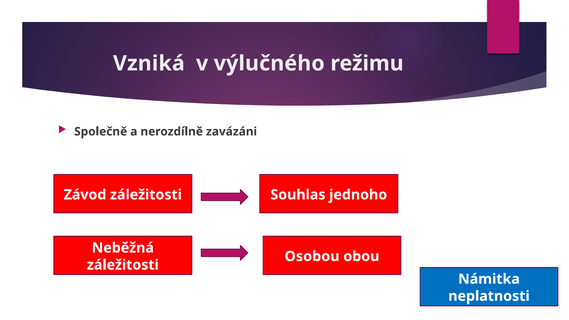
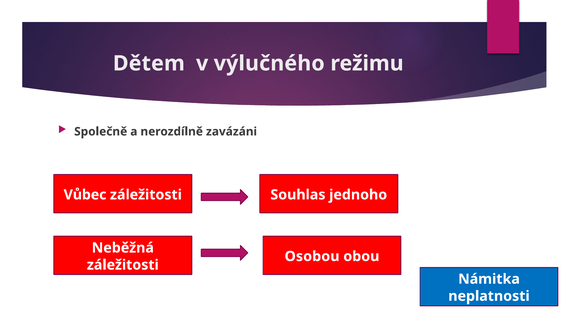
Vzniká: Vzniká -> Dětem
Závod: Závod -> Vůbec
